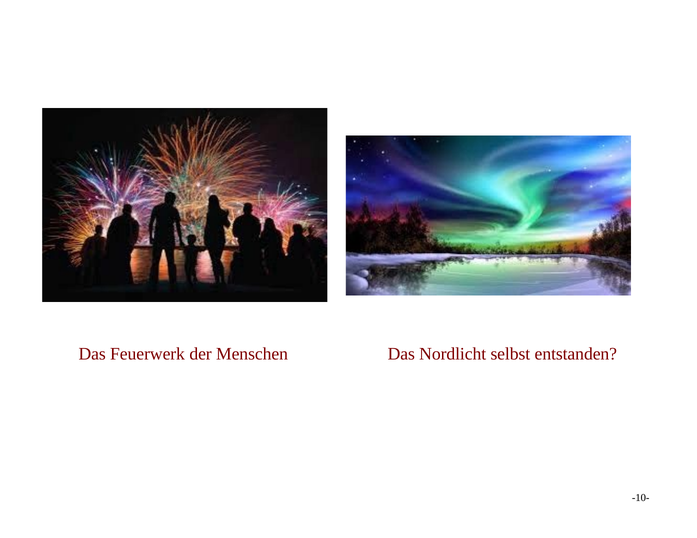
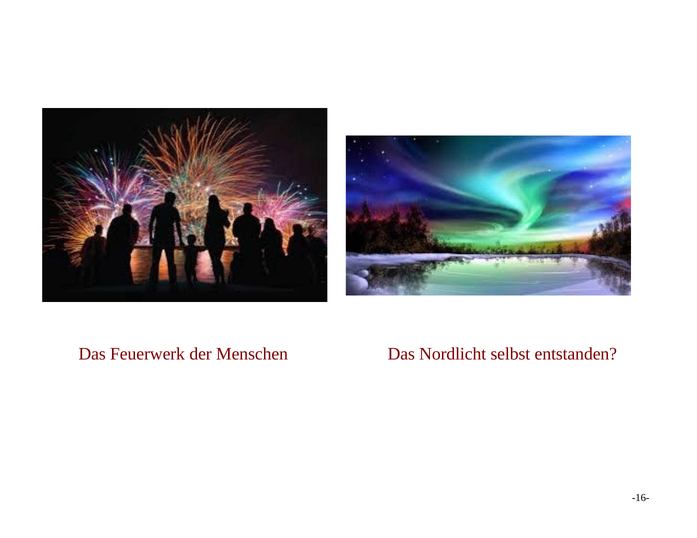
-10-: -10- -> -16-
